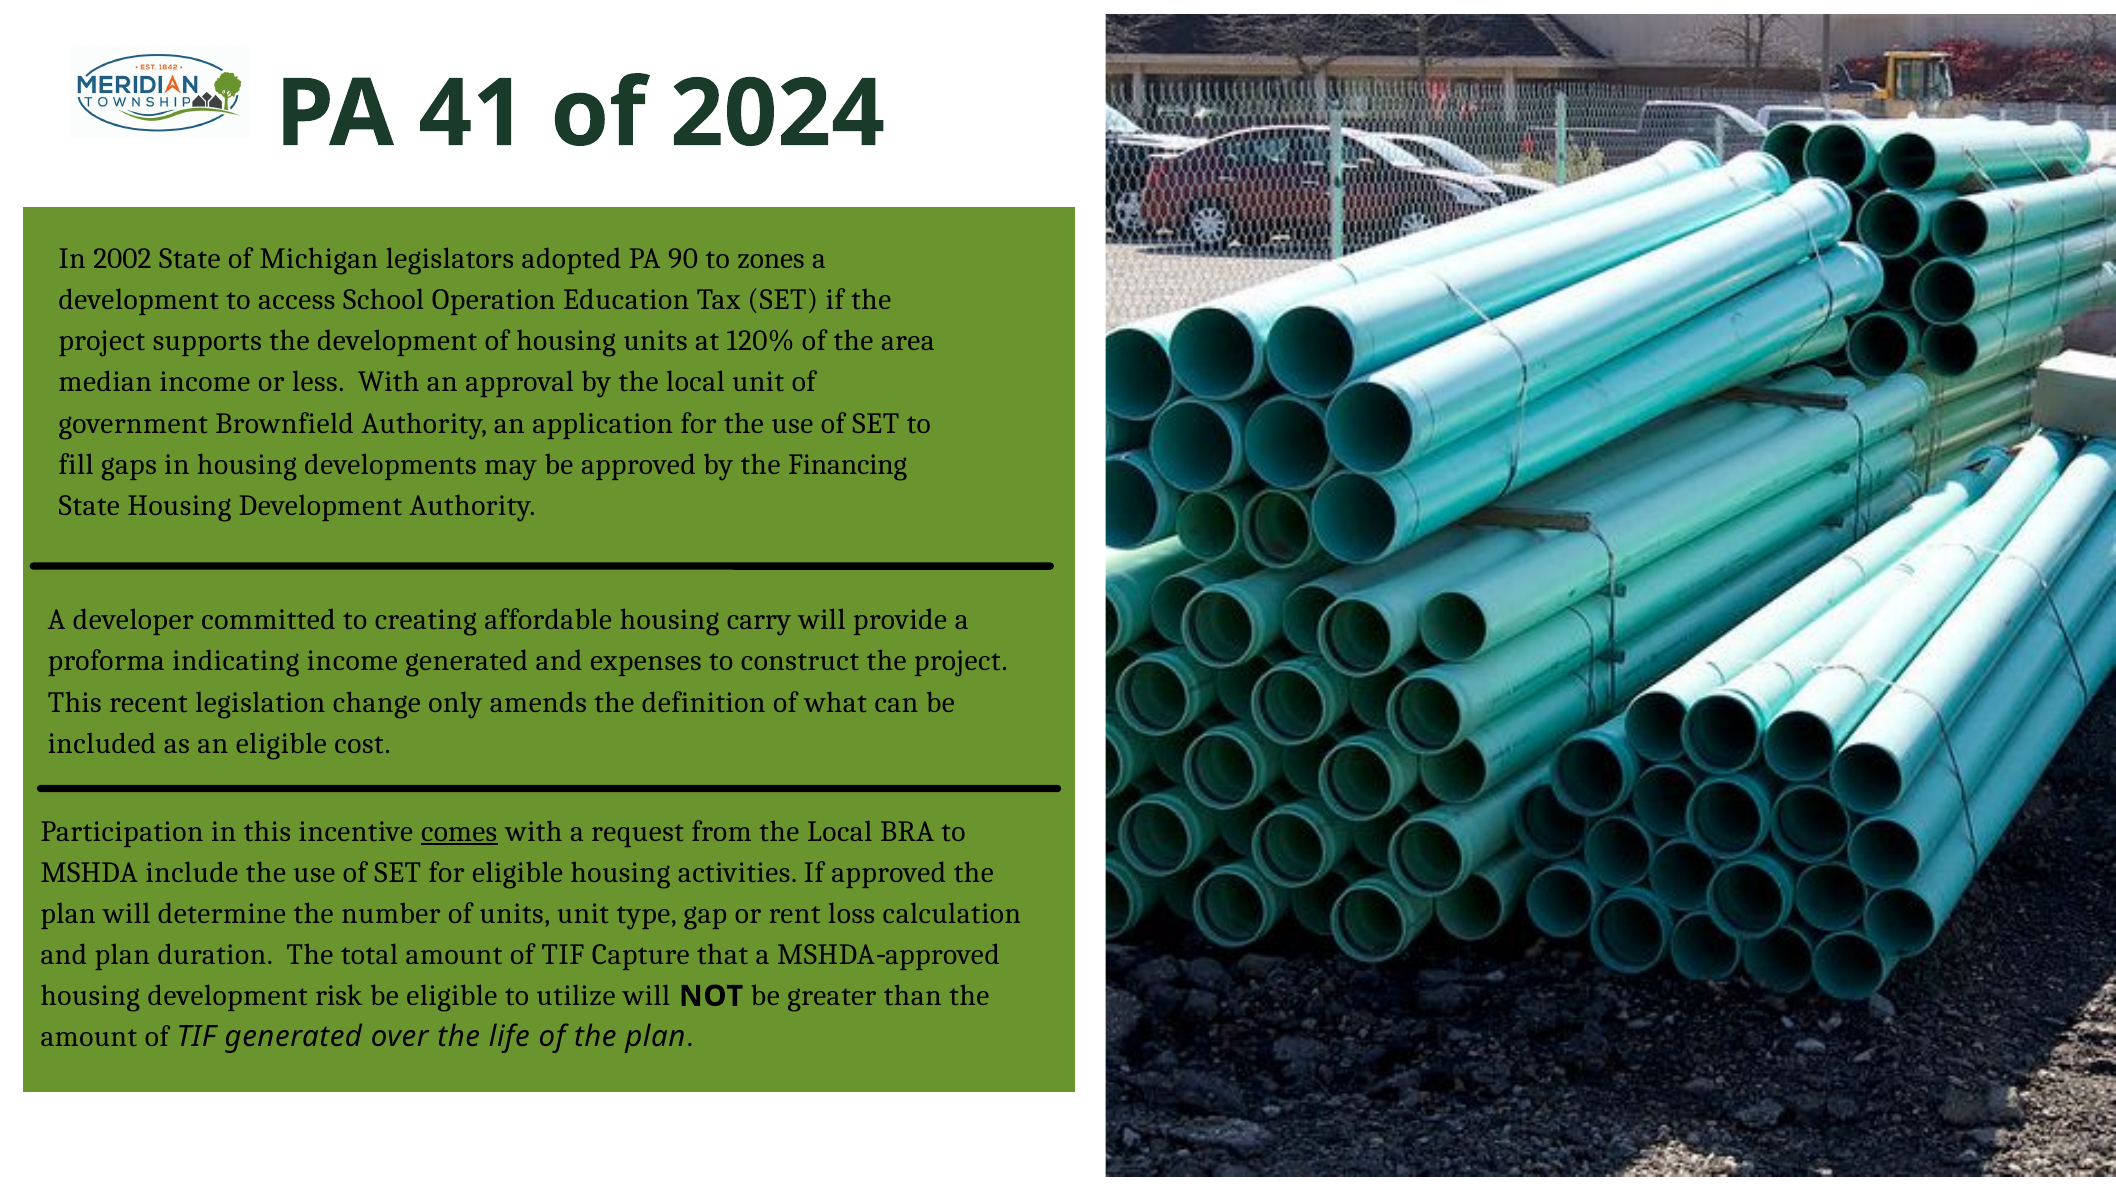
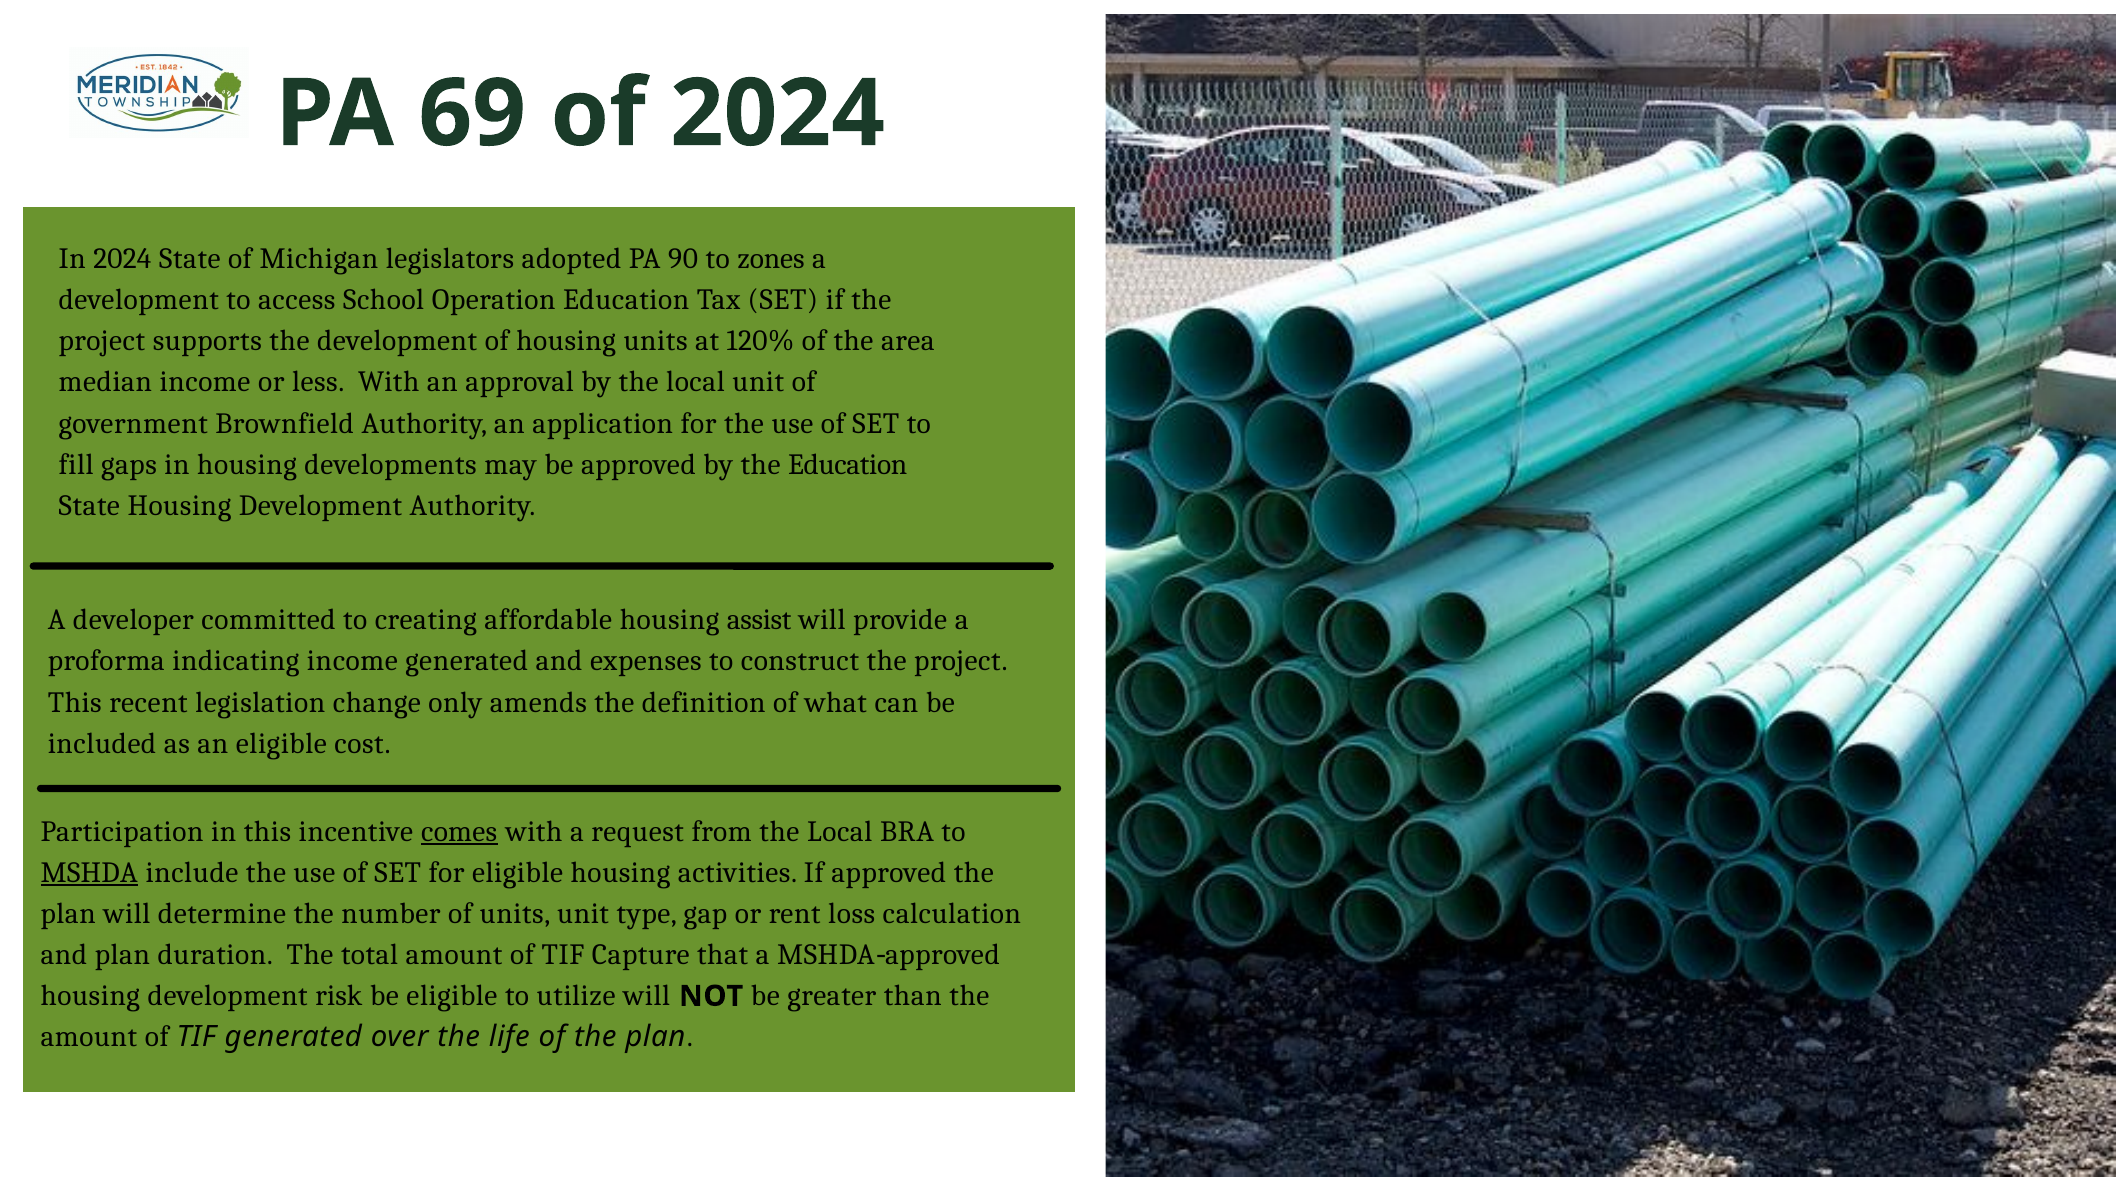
41: 41 -> 69
In 2002: 2002 -> 2024
the Financing: Financing -> Education
carry: carry -> assist
MSHDA at (89, 872) underline: none -> present
